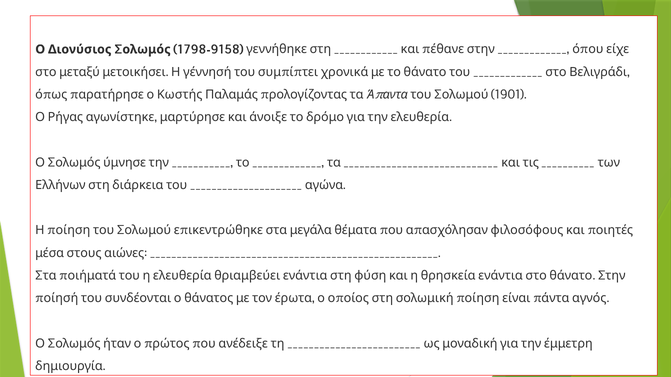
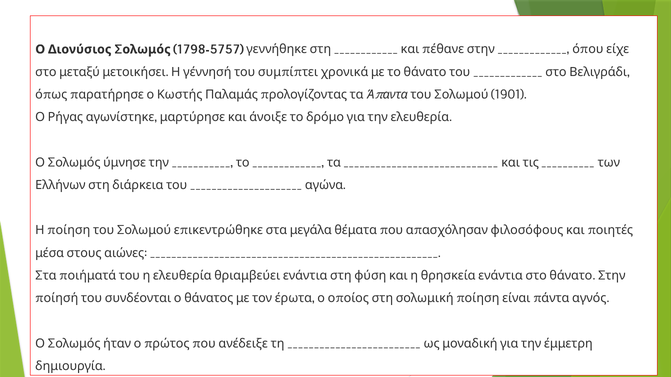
1798-9158: 1798-9158 -> 1798-5757
